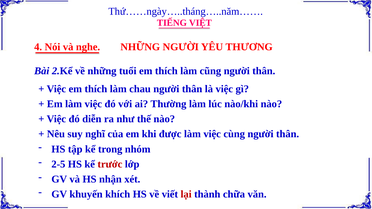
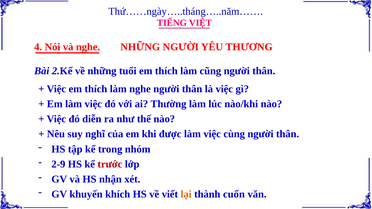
làm chau: chau -> nghe
2-5: 2-5 -> 2-9
lại colour: red -> orange
chữa: chữa -> cuốn
